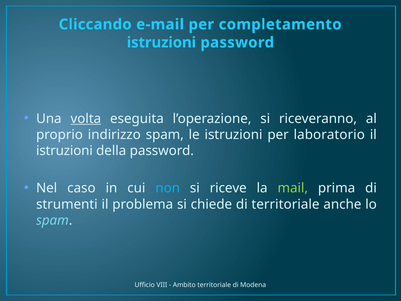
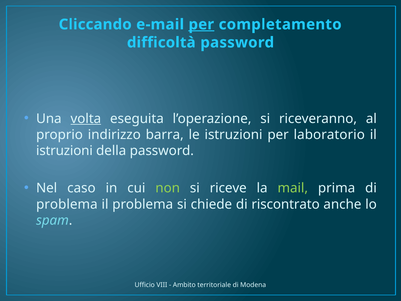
per at (201, 24) underline: none -> present
istruzioni at (161, 42): istruzioni -> difficoltà
indirizzo spam: spam -> barra
non colour: light blue -> light green
strumenti at (67, 204): strumenti -> problema
di territoriale: territoriale -> riscontrato
